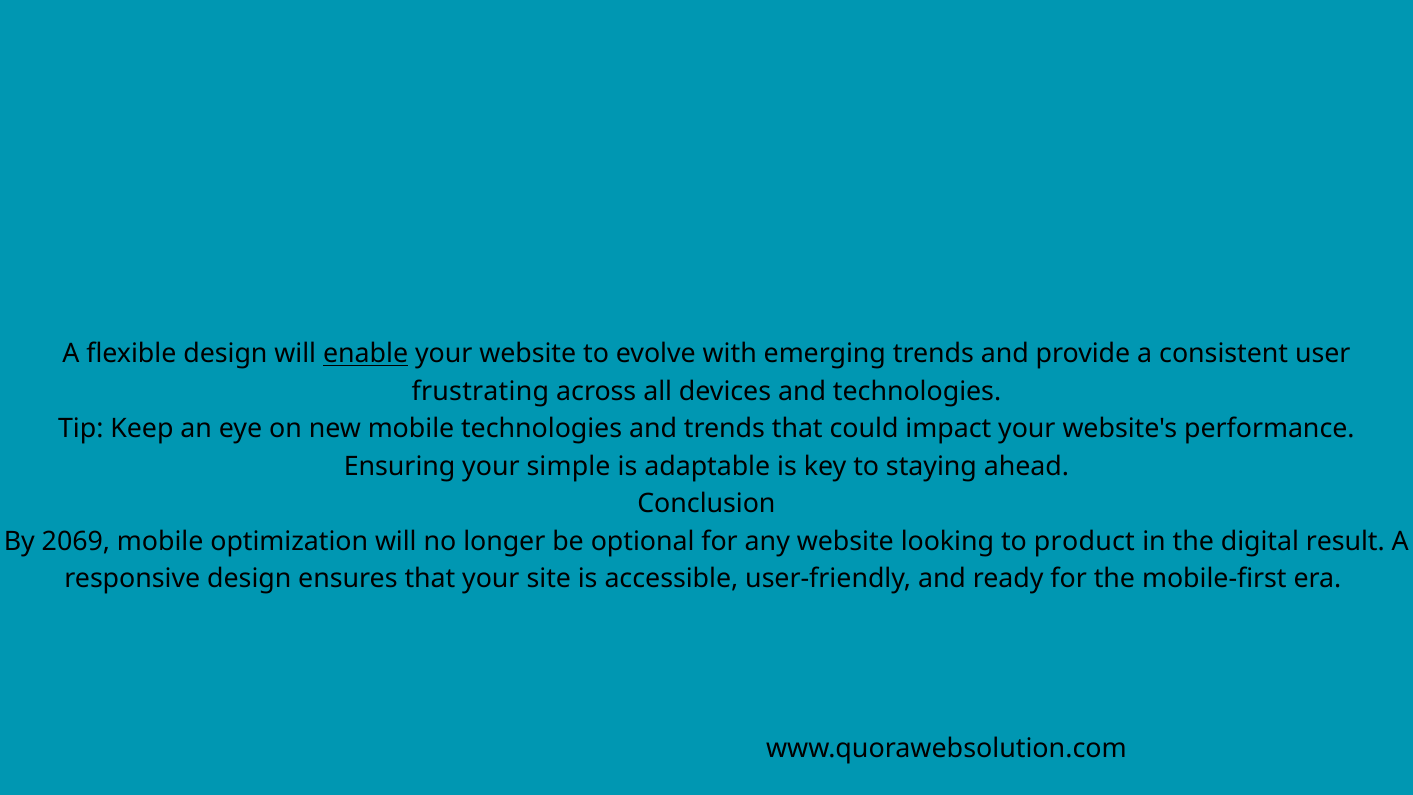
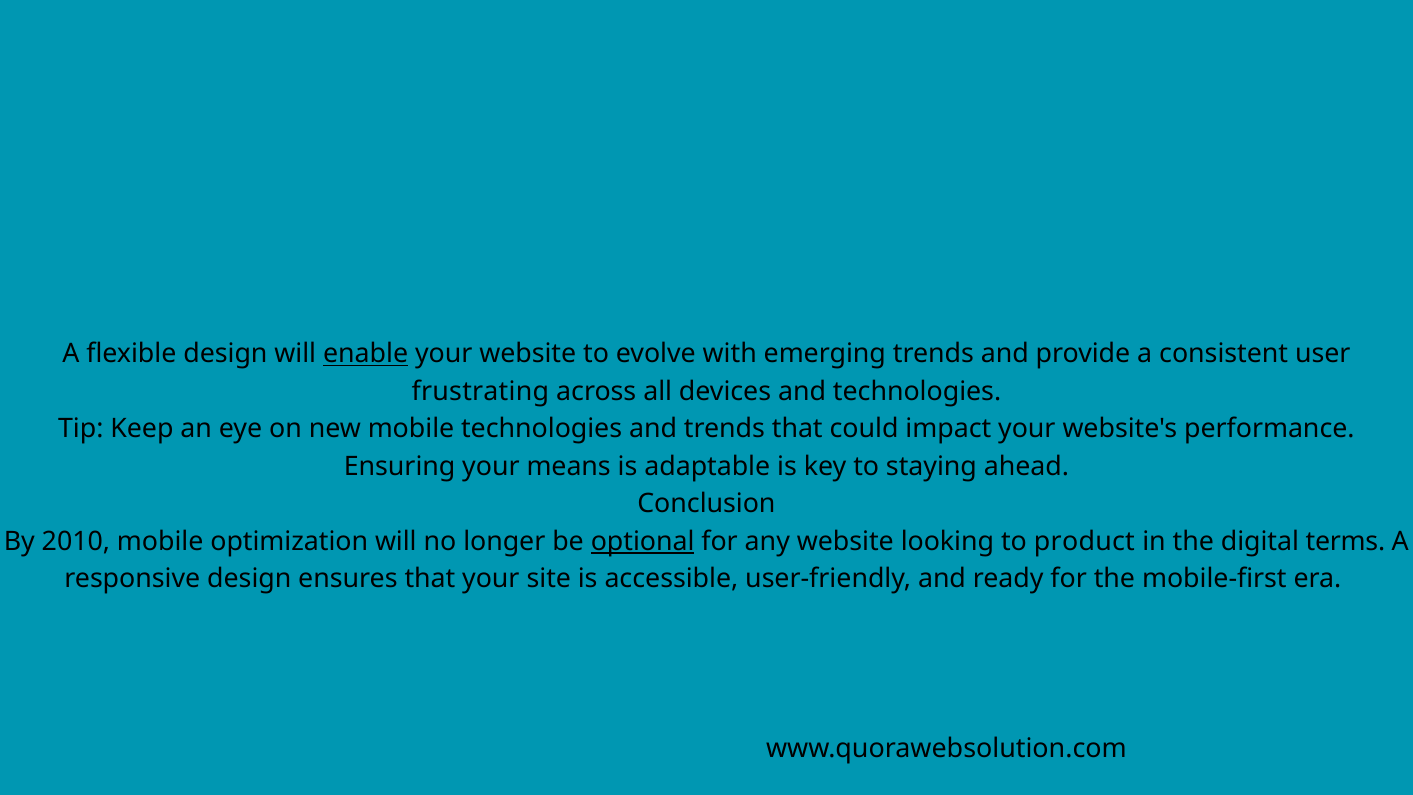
simple: simple -> means
2069: 2069 -> 2010
optional underline: none -> present
result: result -> terms
